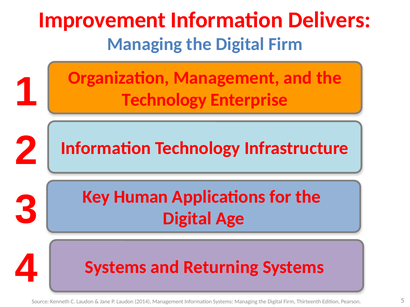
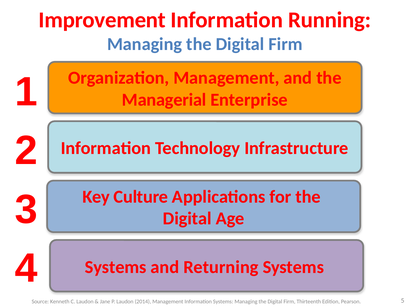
Delivers: Delivers -> Running
Technology at (164, 100): Technology -> Managerial
Human: Human -> Culture
